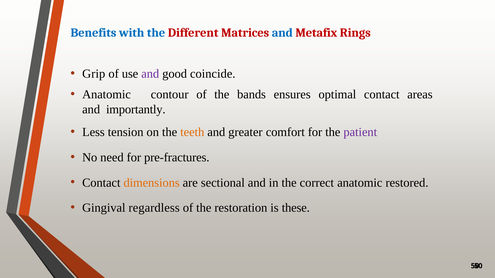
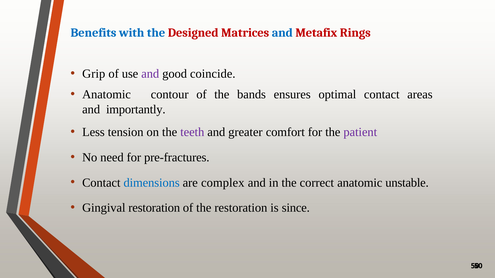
Different: Different -> Designed
teeth colour: orange -> purple
dimensions colour: orange -> blue
sectional: sectional -> complex
restored: restored -> unstable
Gingival regardless: regardless -> restoration
these: these -> since
